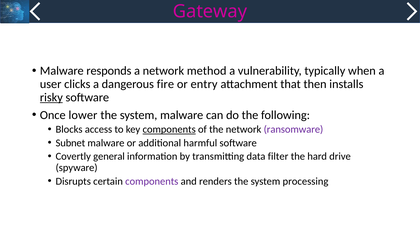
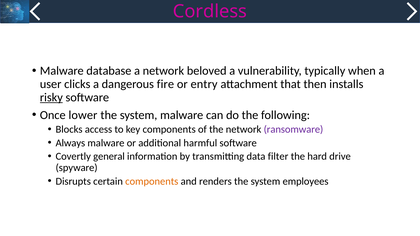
Gateway: Gateway -> Cordless
responds: responds -> database
method: method -> beloved
components at (169, 130) underline: present -> none
Subnet: Subnet -> Always
components at (152, 181) colour: purple -> orange
processing: processing -> employees
